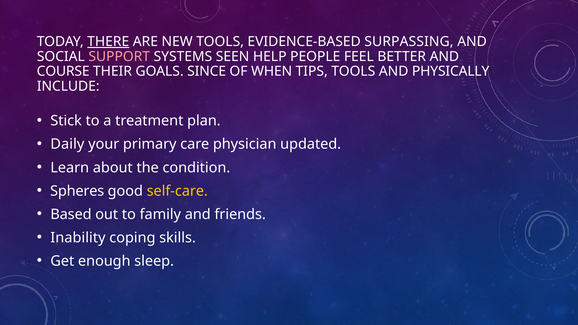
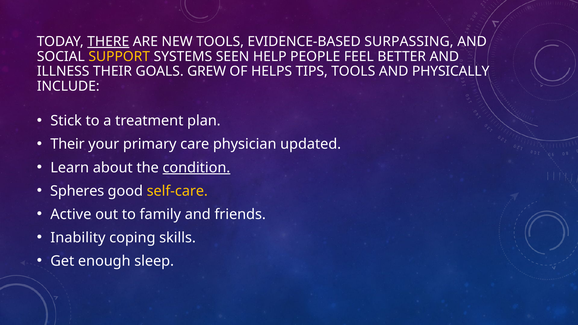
SUPPORT colour: pink -> yellow
COURSE: COURSE -> ILLNESS
SINCE: SINCE -> GREW
WHEN: WHEN -> HELPS
Daily at (67, 144): Daily -> Their
condition underline: none -> present
Based: Based -> Active
